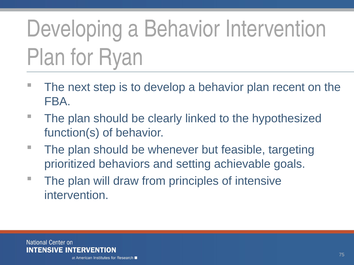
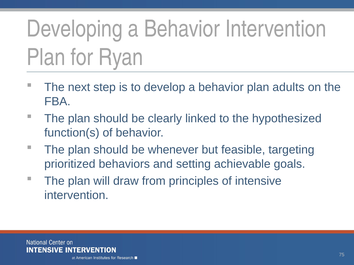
recent: recent -> adults
